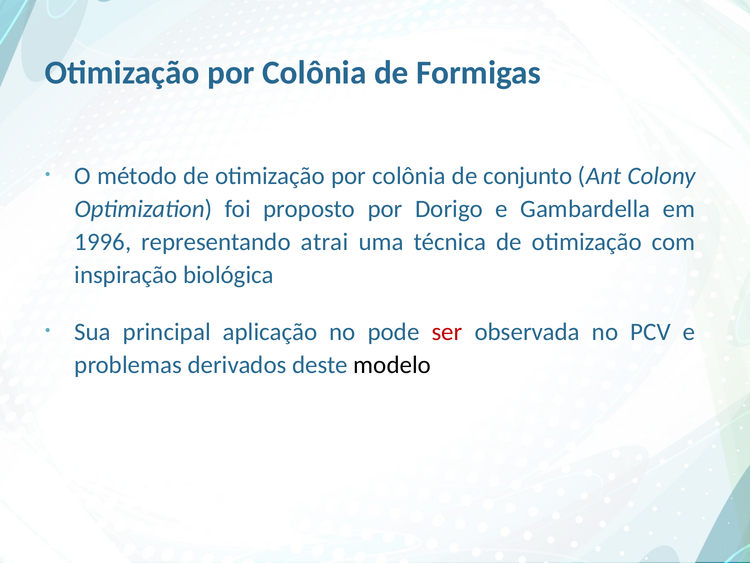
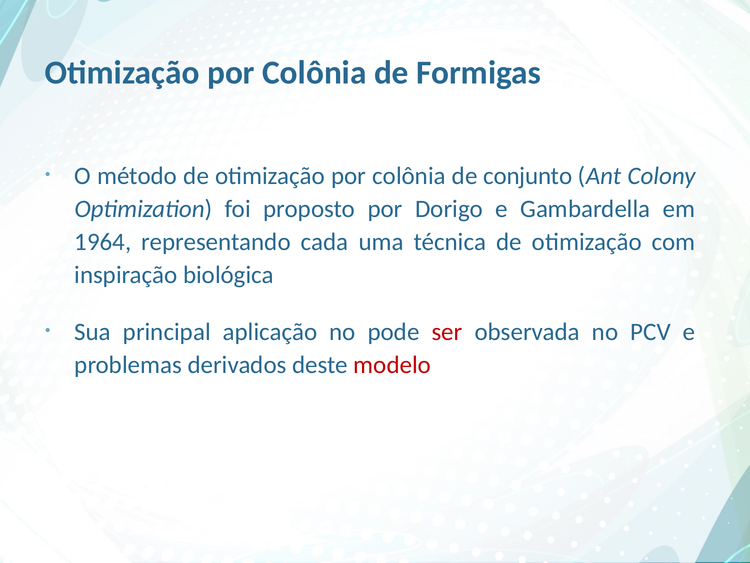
1996: 1996 -> 1964
atrai: atrai -> cada
modelo colour: black -> red
